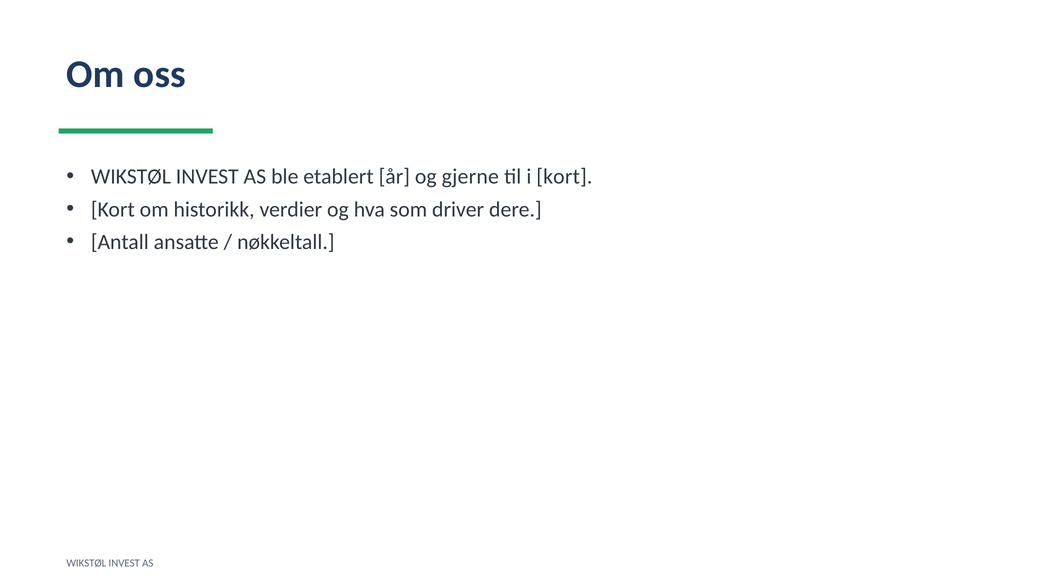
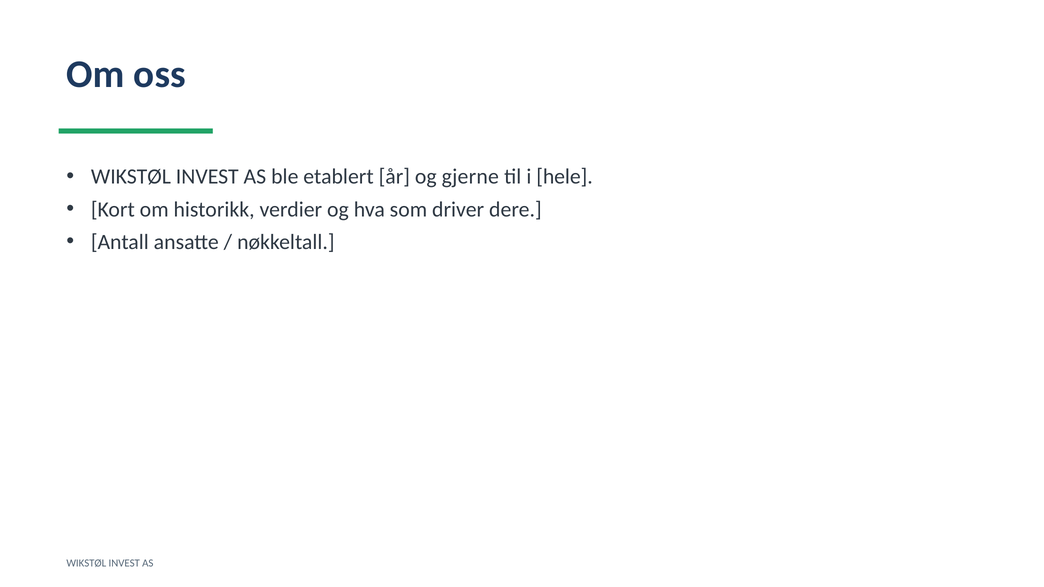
i kort: kort -> hele
